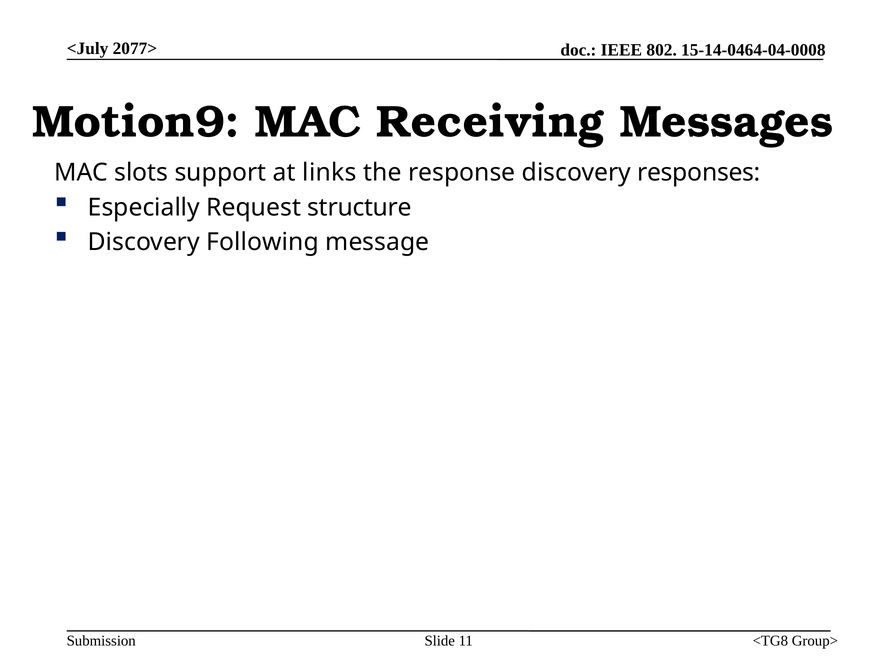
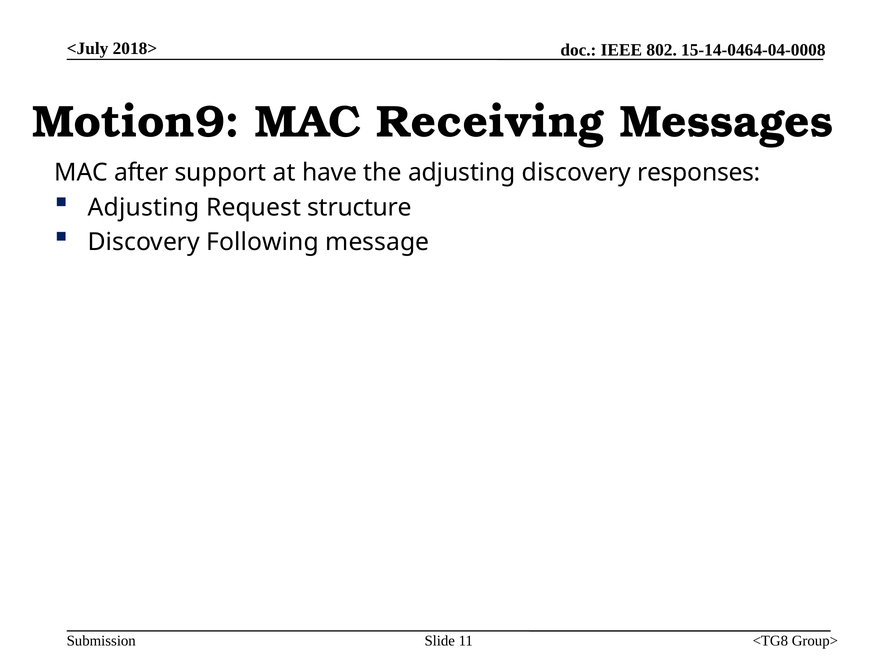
2077>: 2077> -> 2018>
slots: slots -> after
links: links -> have
the response: response -> adjusting
Especially at (144, 207): Especially -> Adjusting
